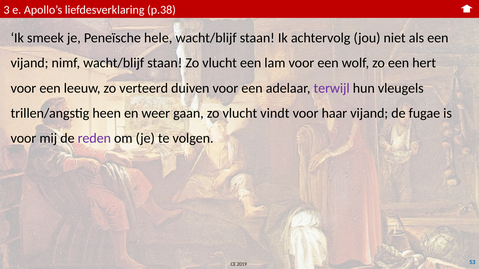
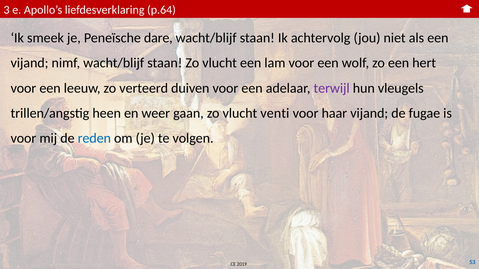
p.38: p.38 -> p.64
hele: hele -> dare
vindt: vindt -> venti
reden colour: purple -> blue
